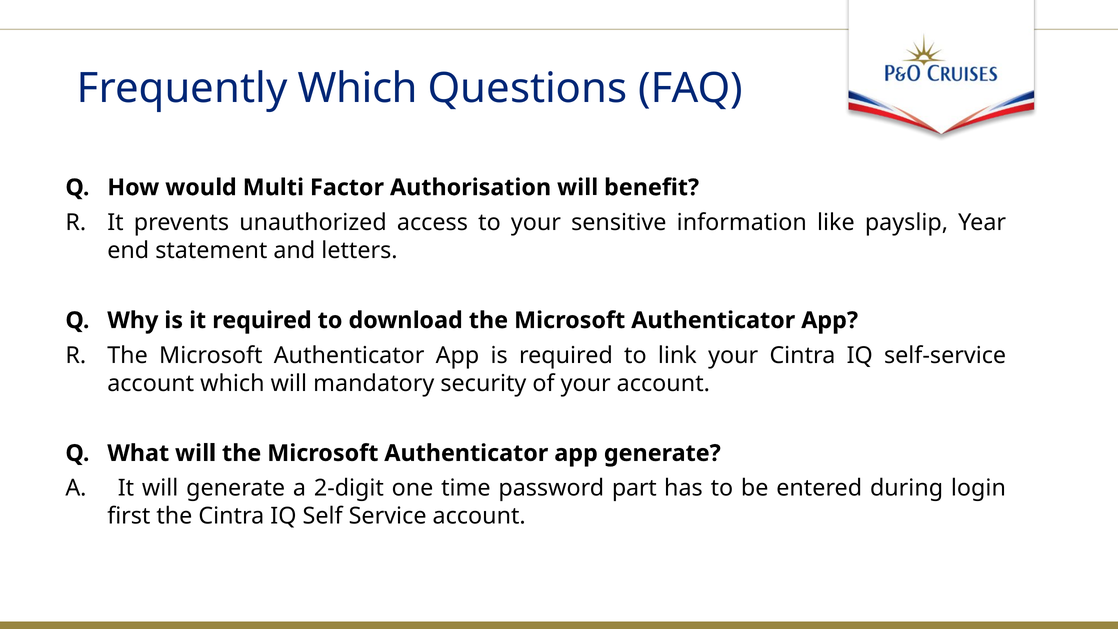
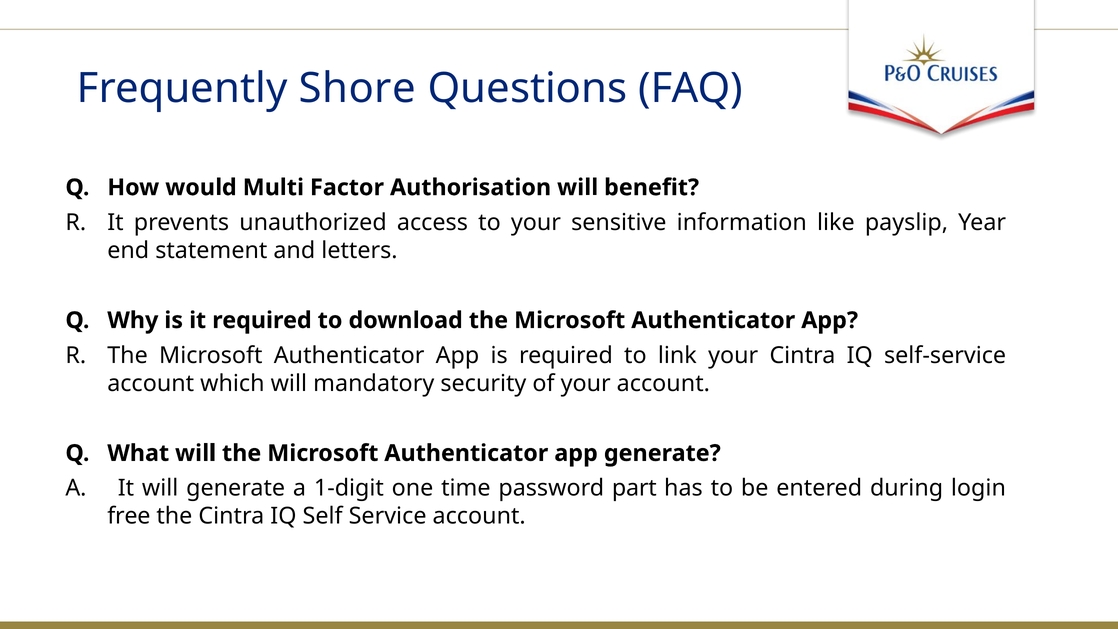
Frequently Which: Which -> Shore
2-digit: 2-digit -> 1-digit
first: first -> free
